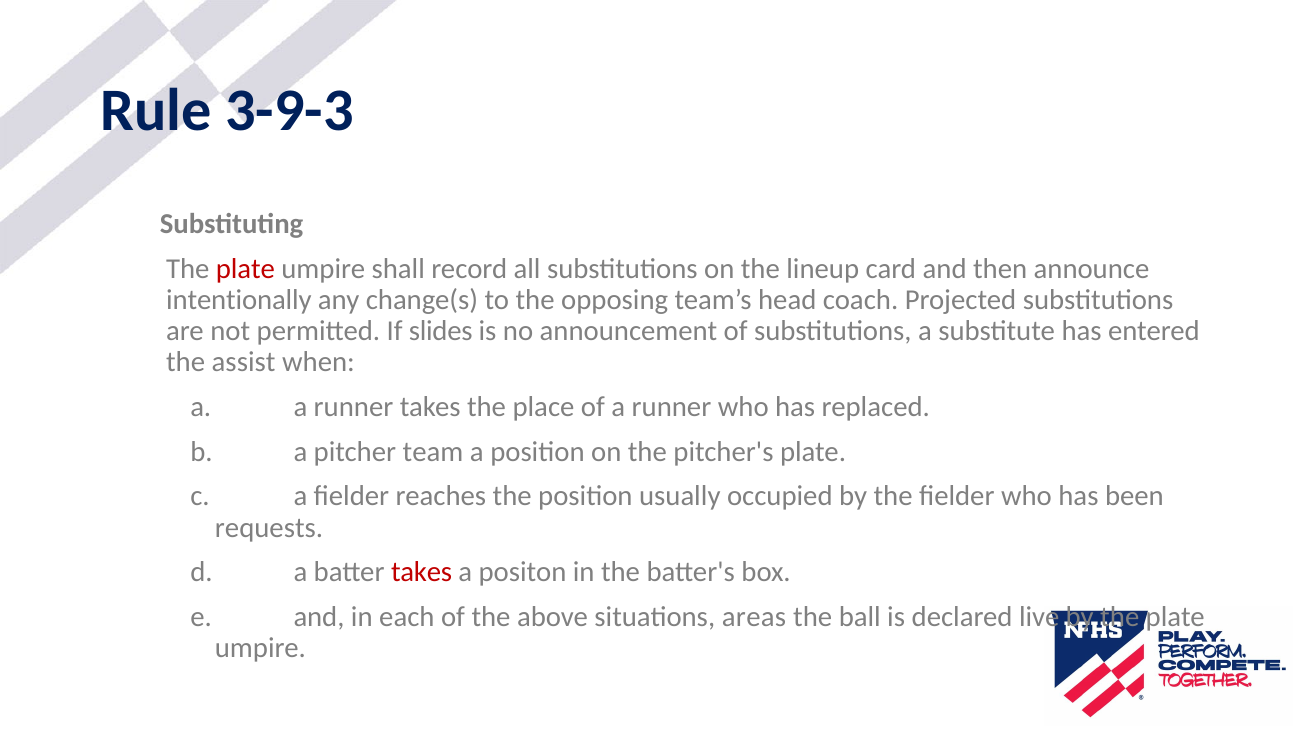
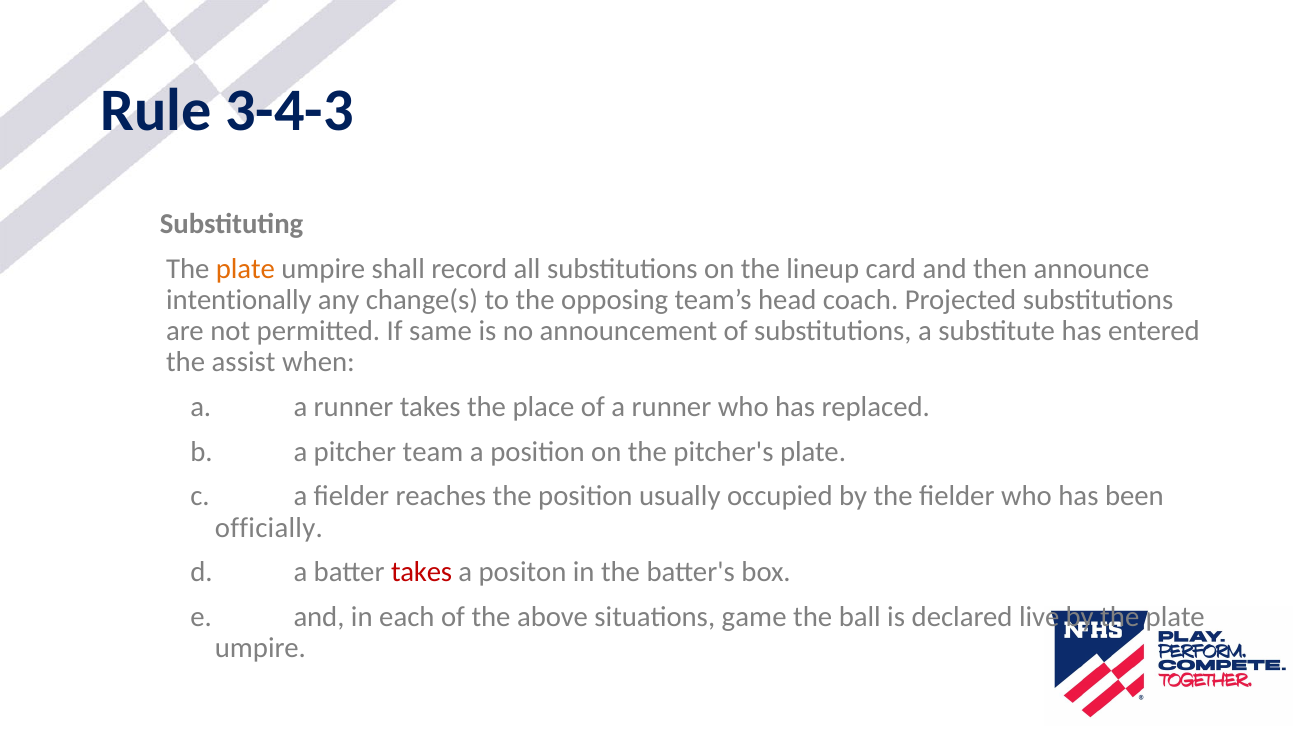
3-9-3: 3-9-3 -> 3-4-3
plate at (245, 269) colour: red -> orange
slides: slides -> same
requests: requests -> officially
areas: areas -> game
